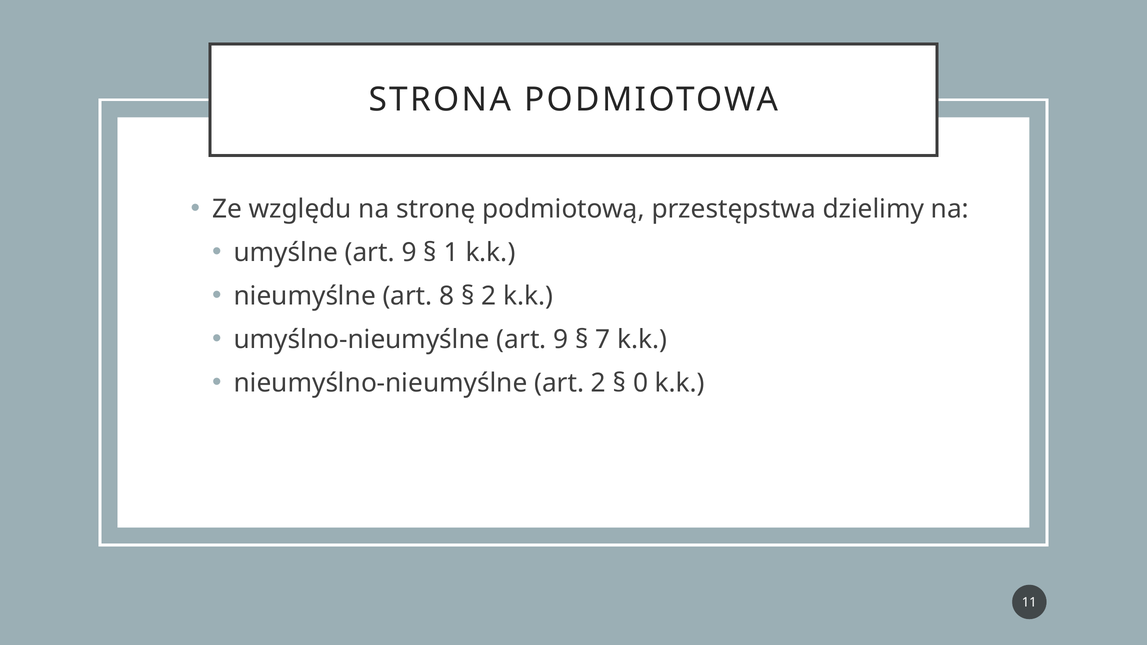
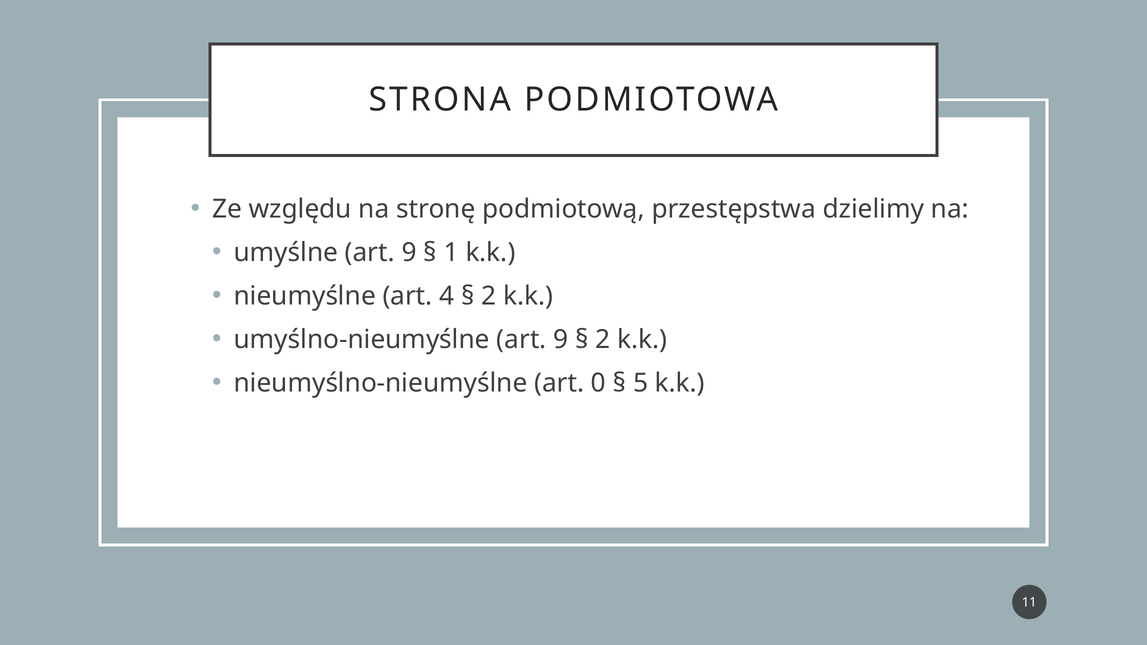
8: 8 -> 4
7 at (603, 340): 7 -> 2
art 2: 2 -> 0
0: 0 -> 5
